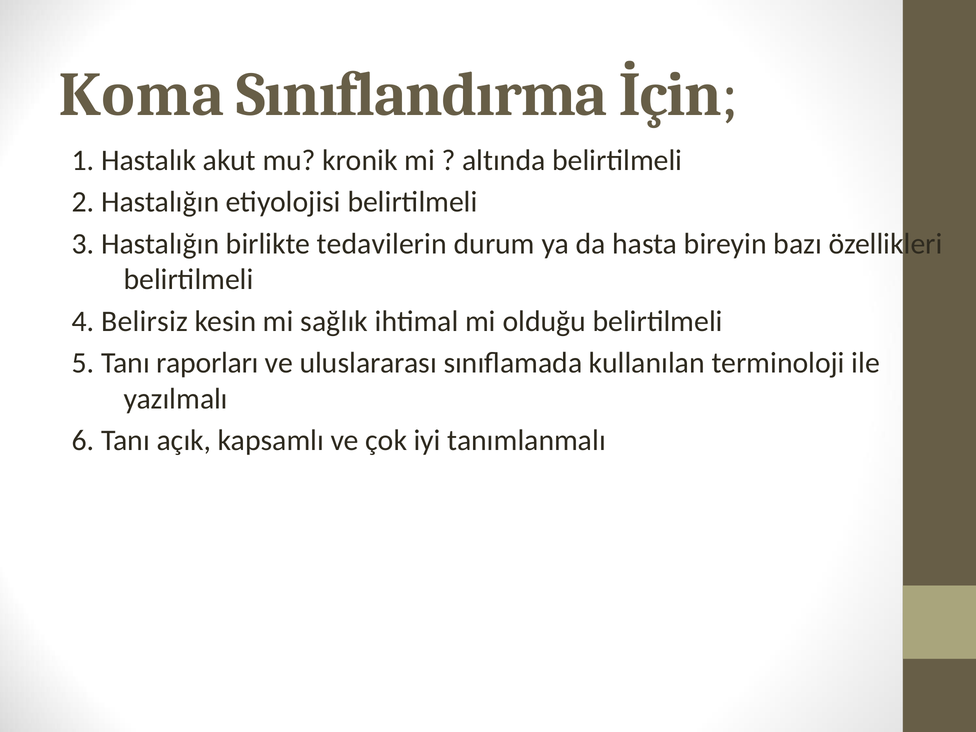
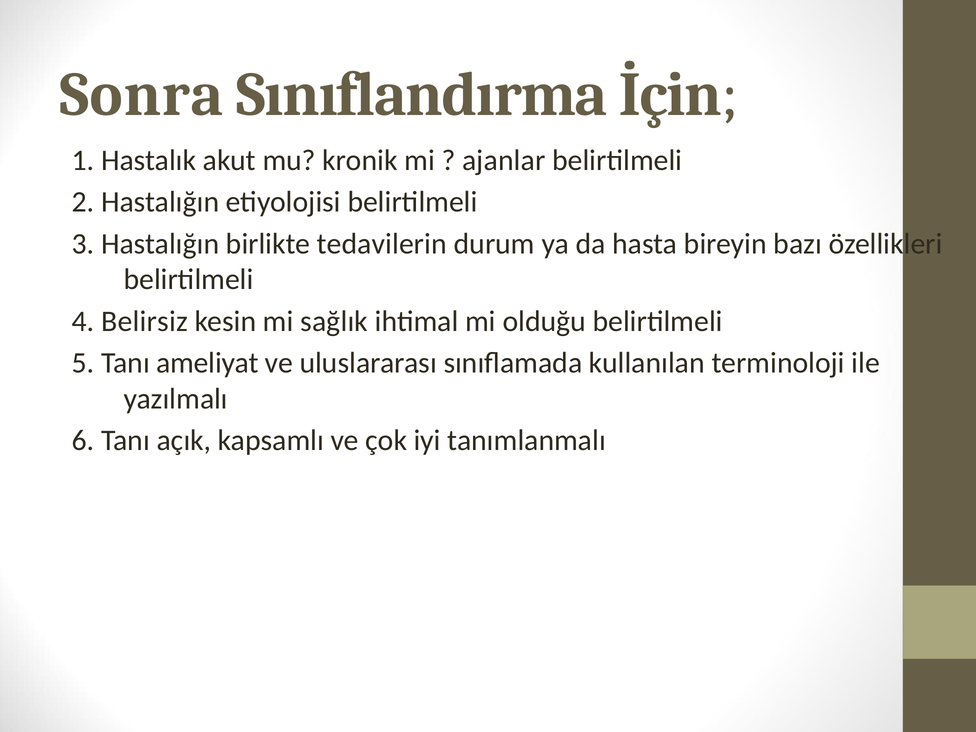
Koma: Koma -> Sonra
altında: altında -> ajanlar
raporları: raporları -> ameliyat
